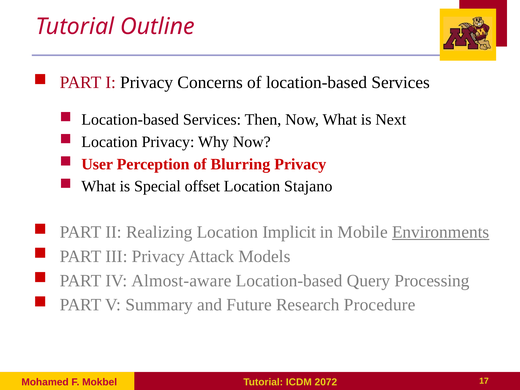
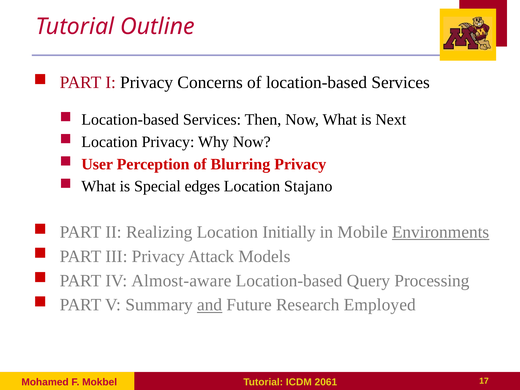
offset: offset -> edges
Implicit: Implicit -> Initially
and underline: none -> present
Procedure: Procedure -> Employed
2072: 2072 -> 2061
